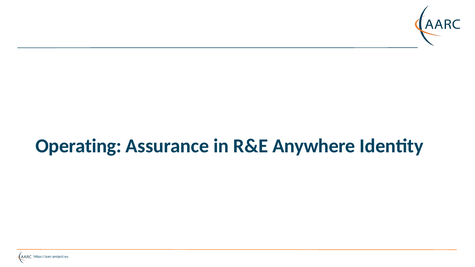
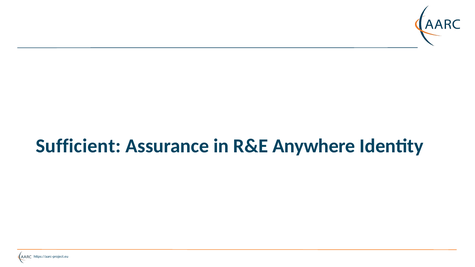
Operating: Operating -> Sufficient
